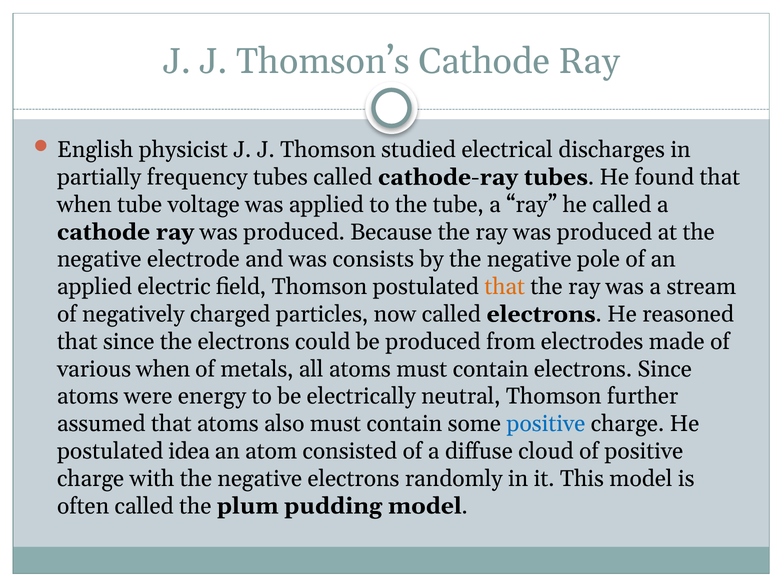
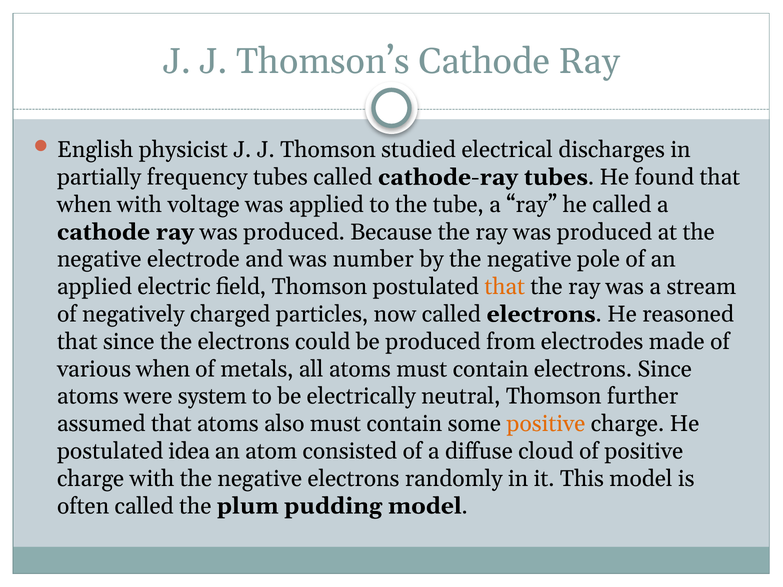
when tube: tube -> with
consists: consists -> number
energy: energy -> system
positive at (546, 424) colour: blue -> orange
